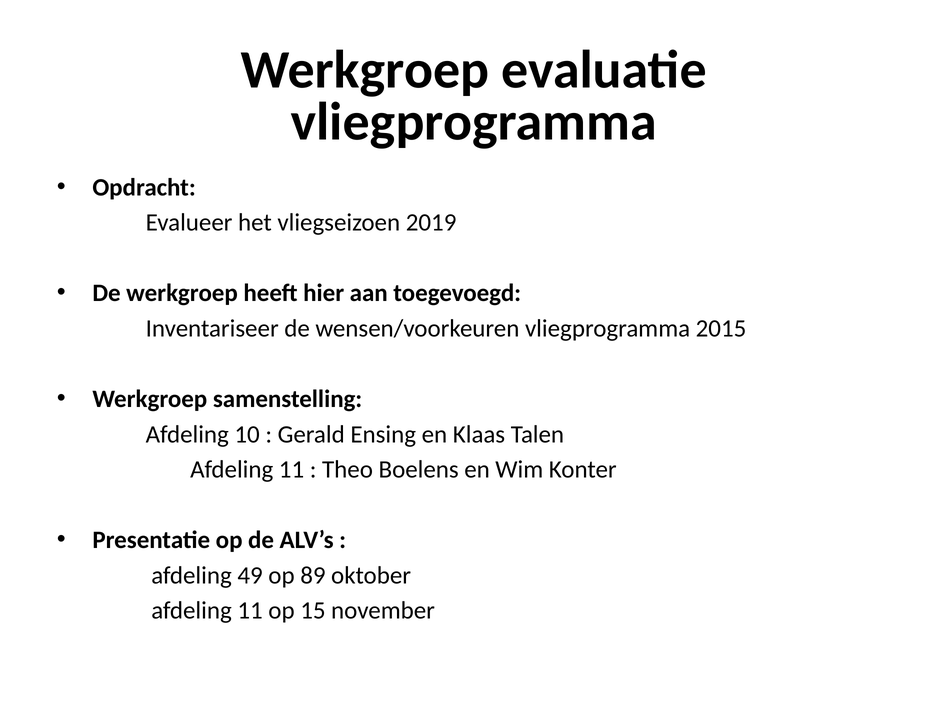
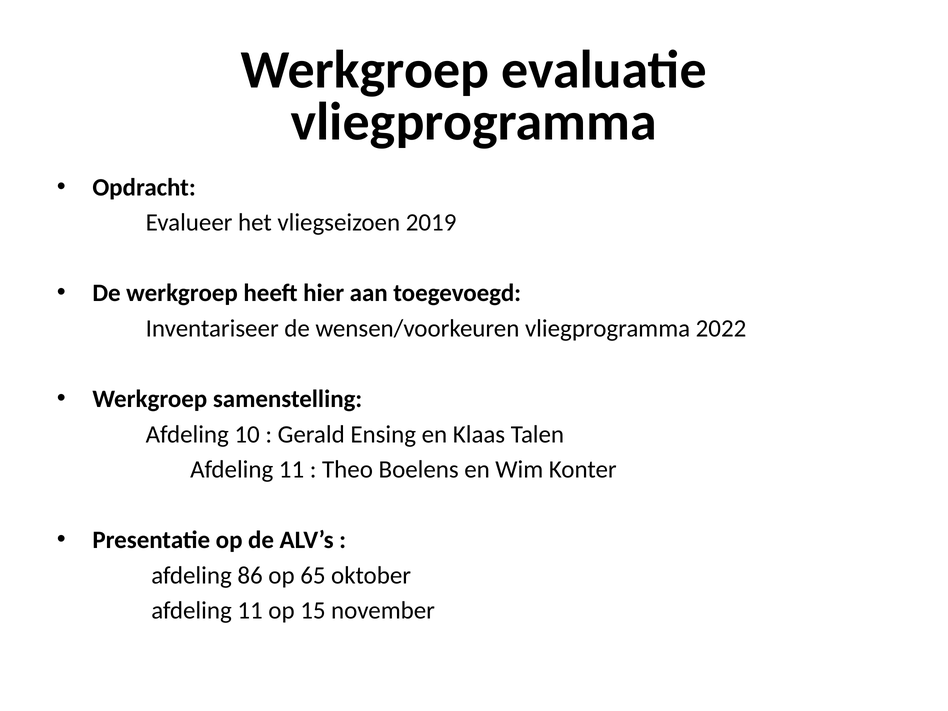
2015: 2015 -> 2022
49: 49 -> 86
89: 89 -> 65
